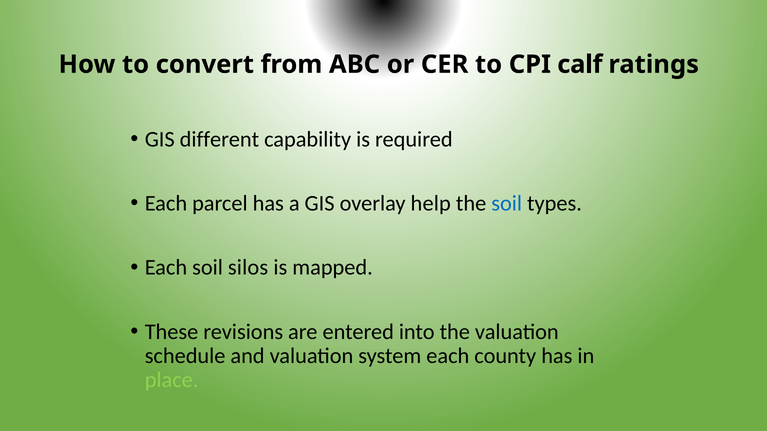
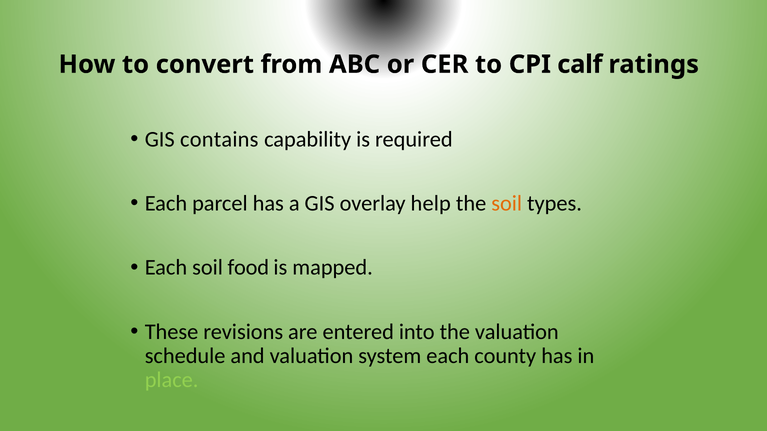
different: different -> contains
soil at (507, 204) colour: blue -> orange
silos: silos -> food
